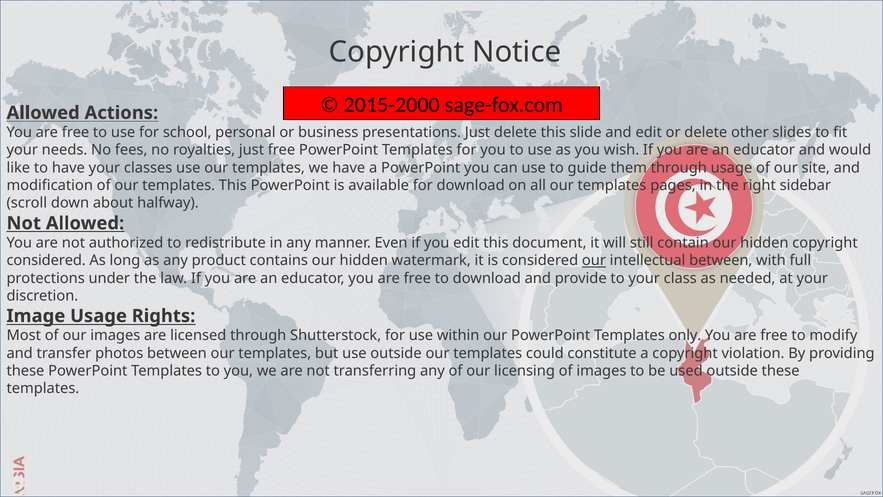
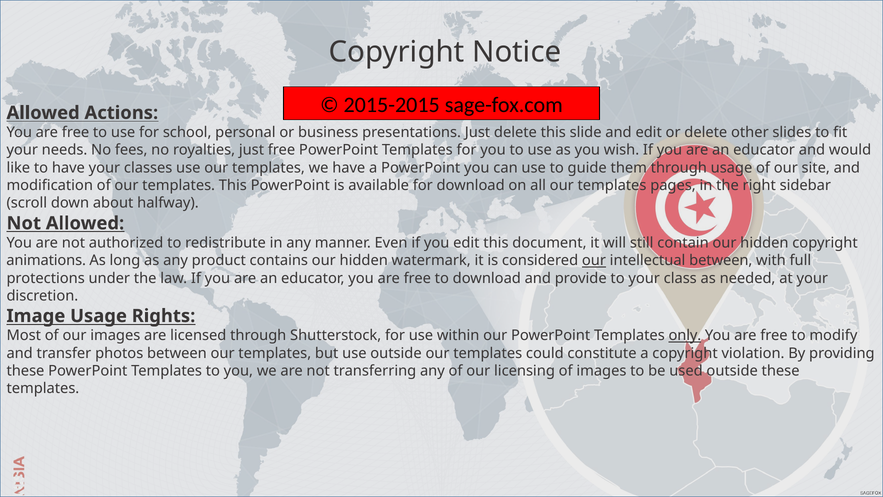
2015-2000: 2015-2000 -> 2015-2015
considered at (46, 260): considered -> animations
only underline: none -> present
